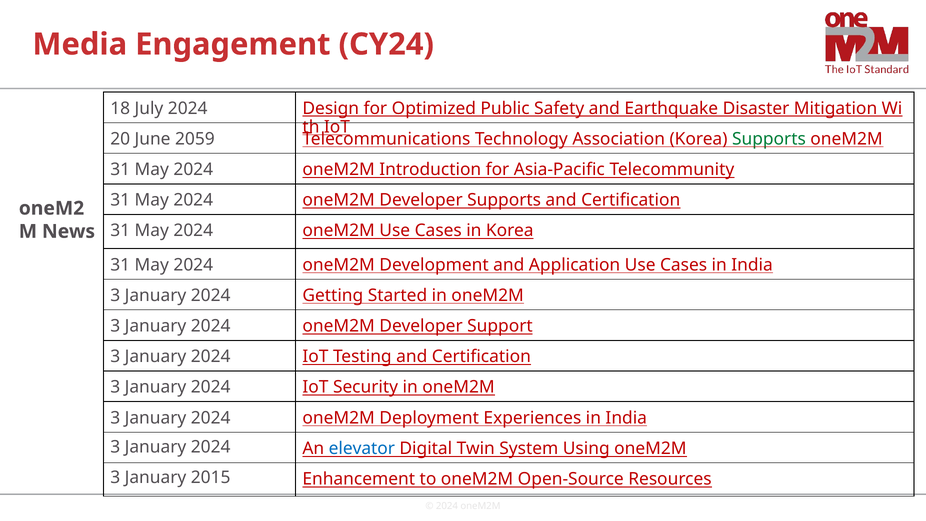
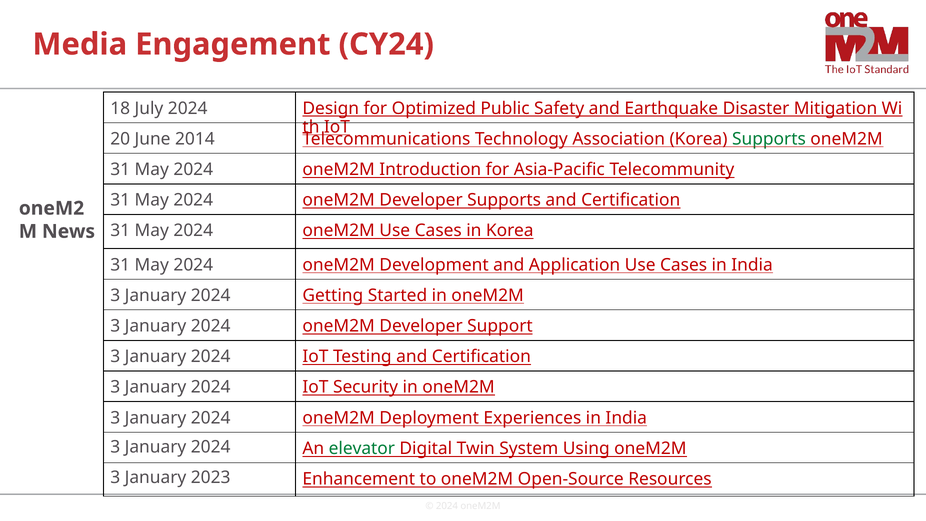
2059: 2059 -> 2014
elevator colour: blue -> green
2015: 2015 -> 2023
